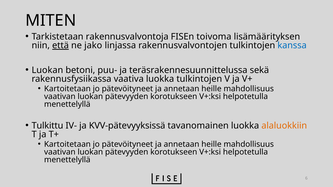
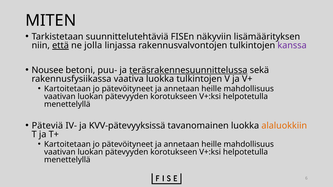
rakennusvalvontoja: rakennusvalvontoja -> suunnittelutehtäviä
toivoma: toivoma -> näkyviin
jako: jako -> jolla
kanssa colour: blue -> purple
Luokan at (47, 70): Luokan -> Nousee
teräsrakennesuunnittelussa underline: none -> present
Tulkittu: Tulkittu -> Päteviä
